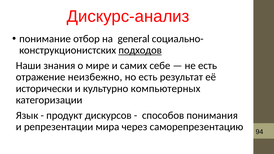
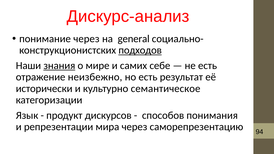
понимание отбор: отбор -> через
знания underline: none -> present
компьютерных: компьютерных -> семантическое
